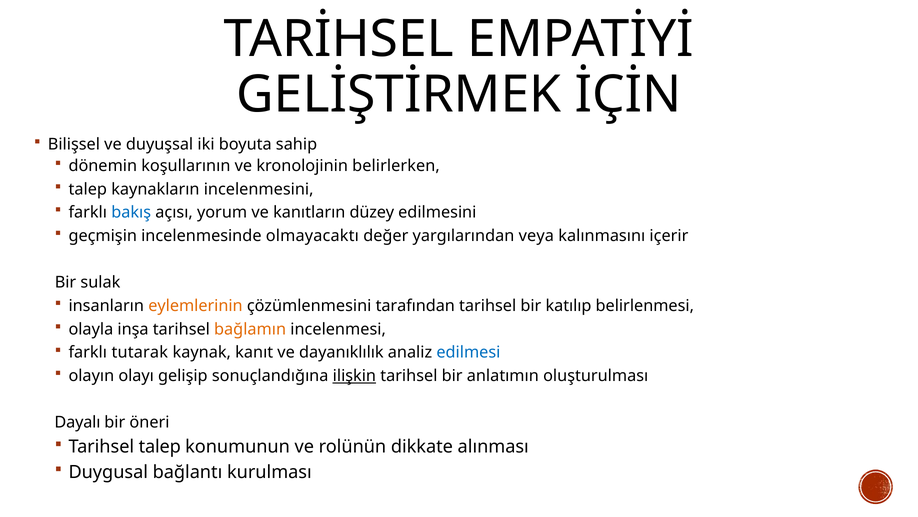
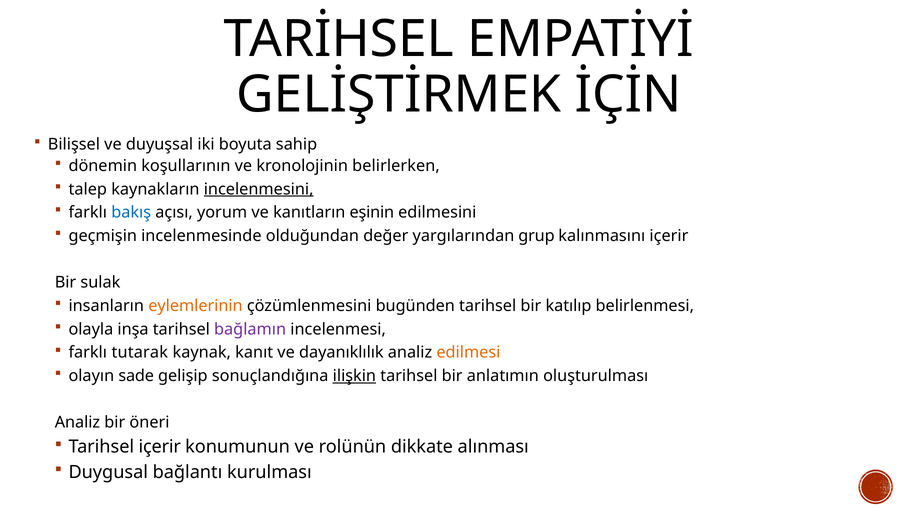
incelenmesini underline: none -> present
düzey: düzey -> eşinin
olmayacaktı: olmayacaktı -> olduğundan
veya: veya -> grup
tarafından: tarafından -> bugünden
bağlamın colour: orange -> purple
edilmesi colour: blue -> orange
olayı: olayı -> sade
Dayalı at (77, 422): Dayalı -> Analiz
Tarihsel talep: talep -> içerir
